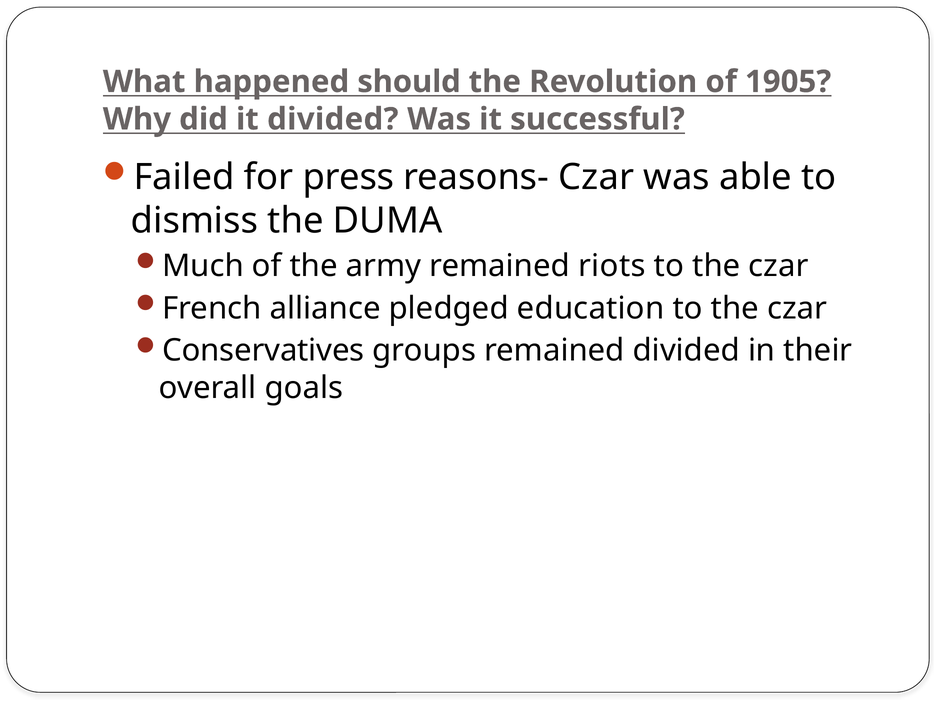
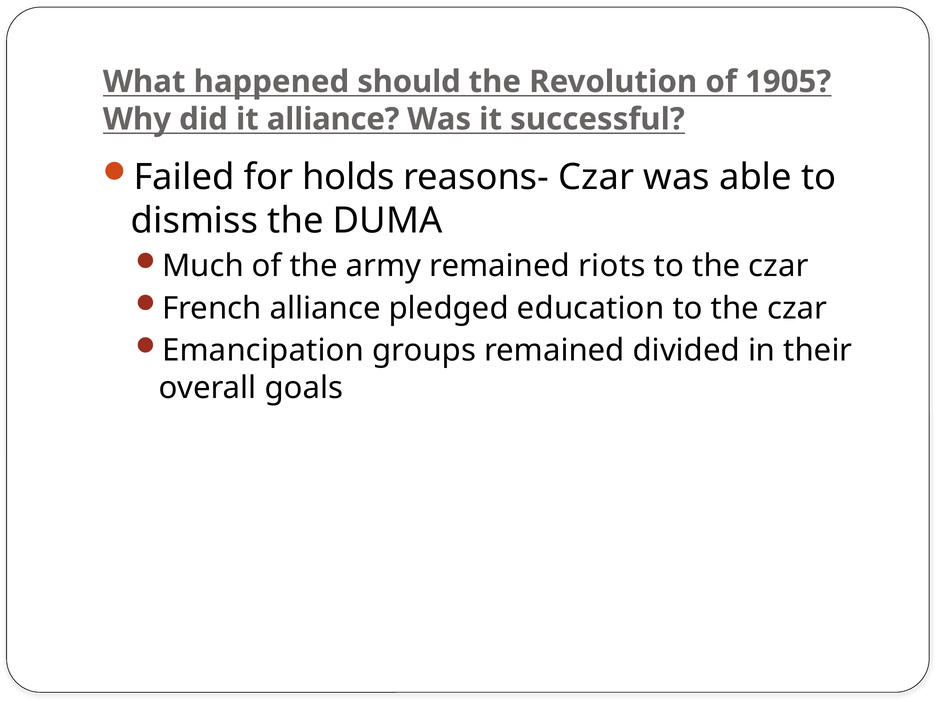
it divided: divided -> alliance
press: press -> holds
Conservatives: Conservatives -> Emancipation
